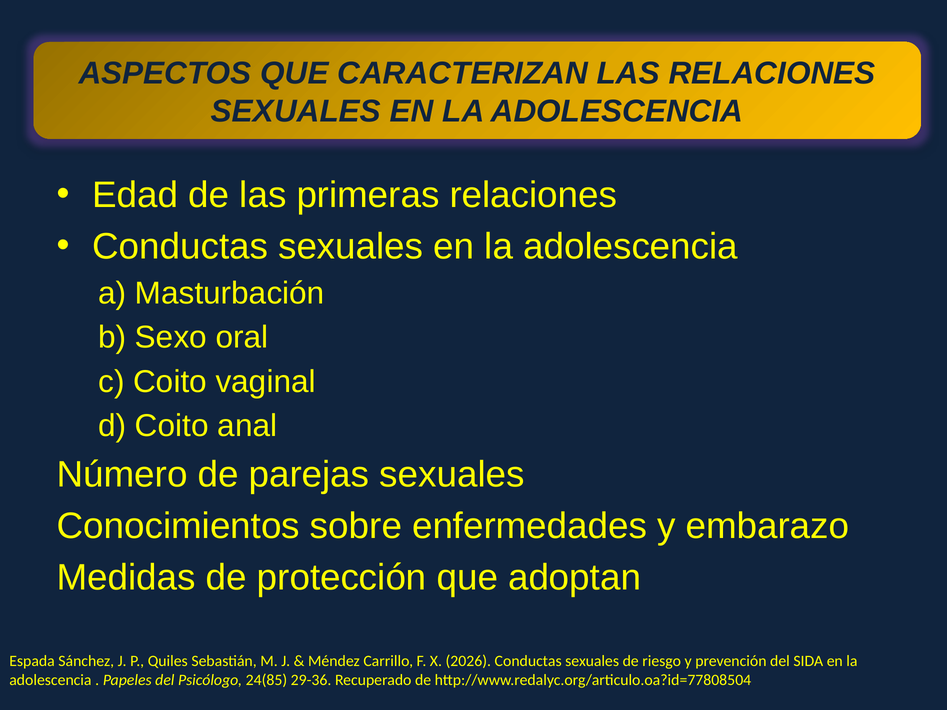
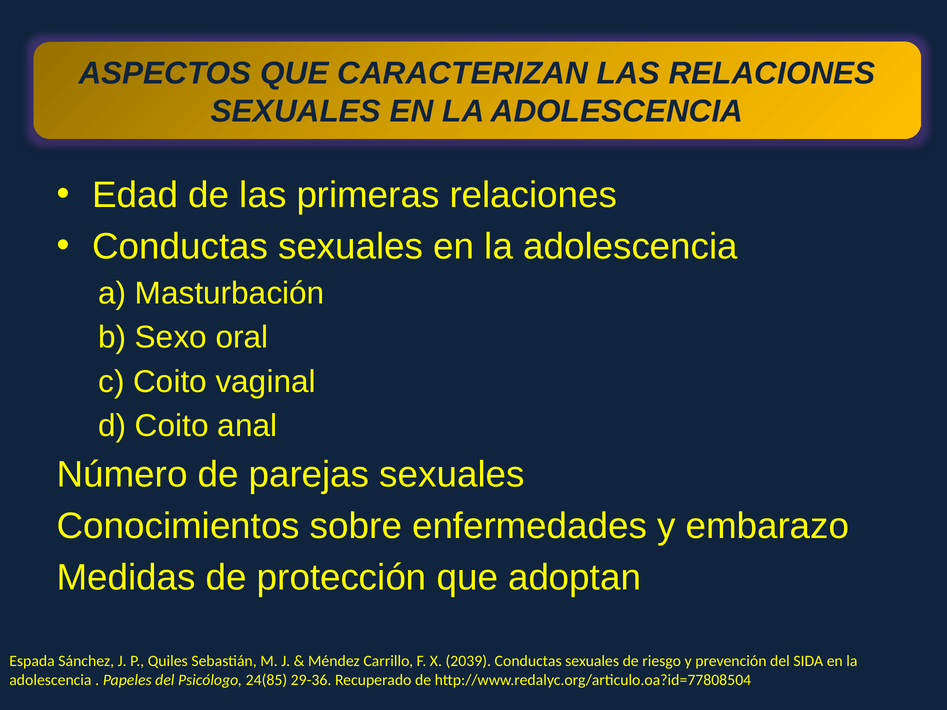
2026: 2026 -> 2039
